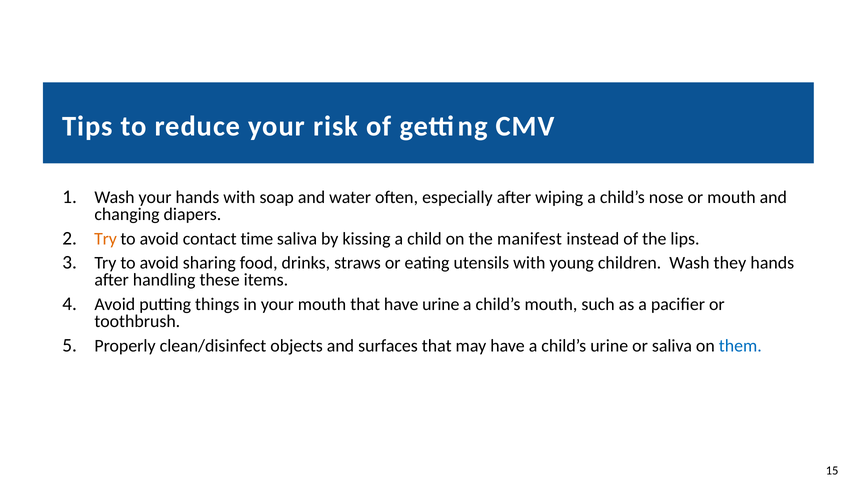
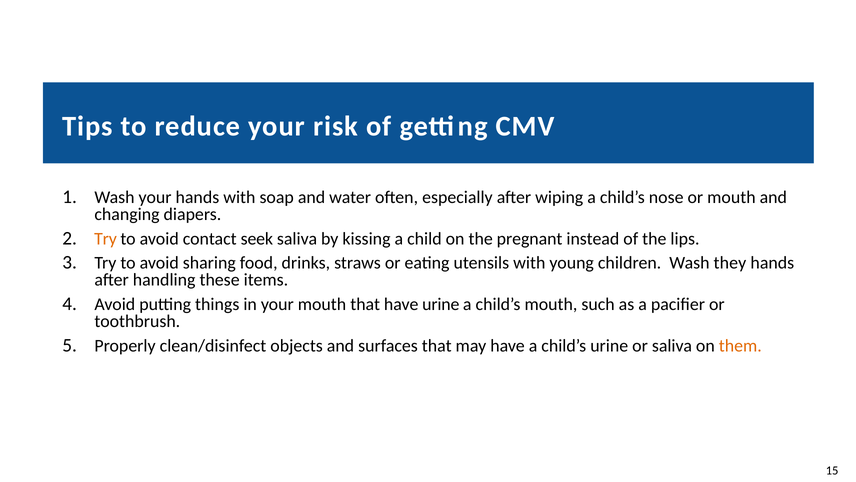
time: time -> seek
manifest: manifest -> pregnant
them colour: blue -> orange
